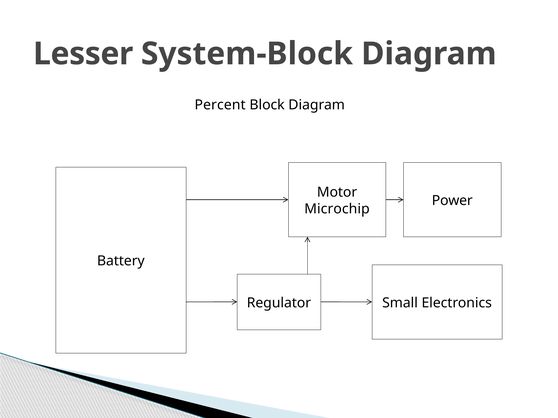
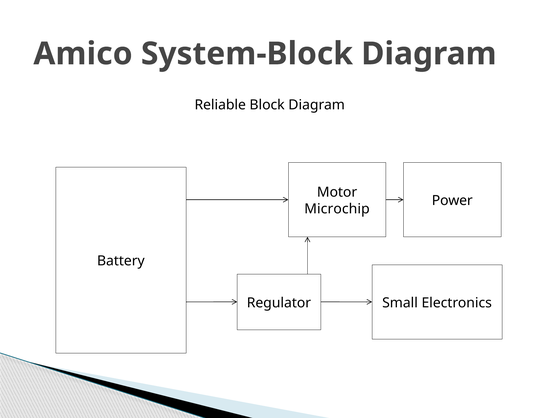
Lesser: Lesser -> Amico
Percent: Percent -> Reliable
